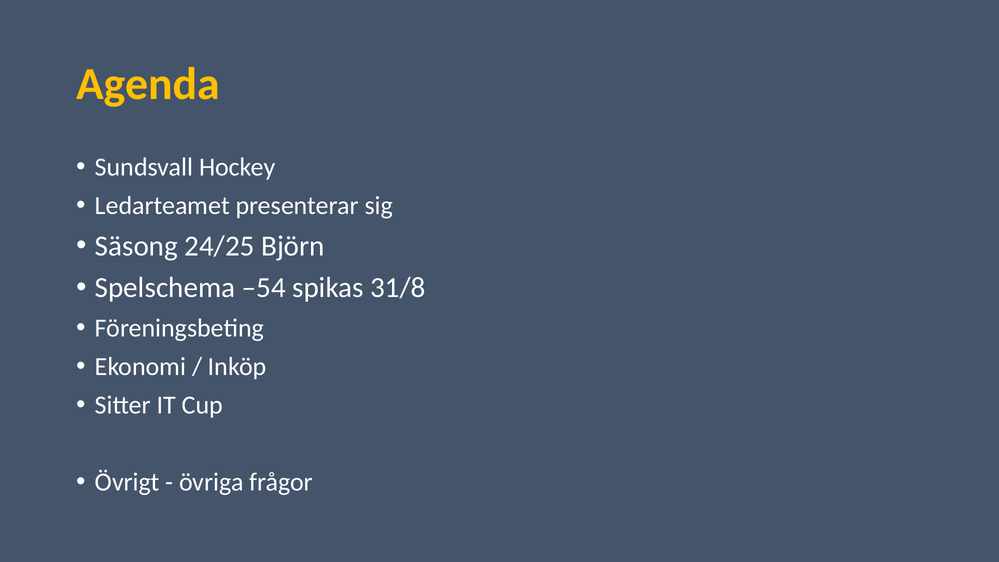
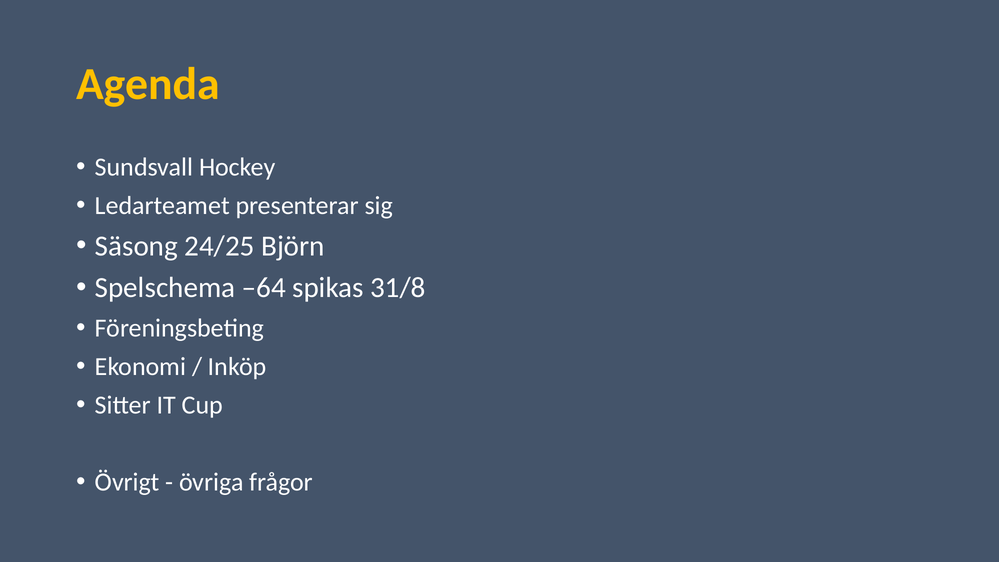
–54: –54 -> –64
